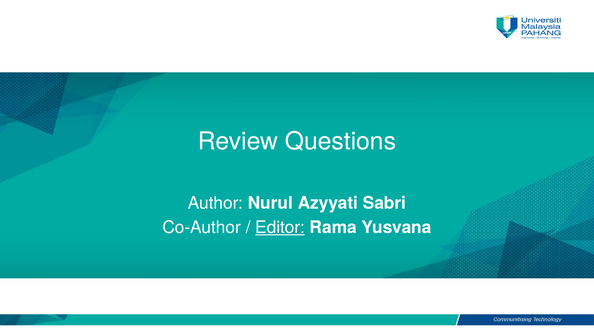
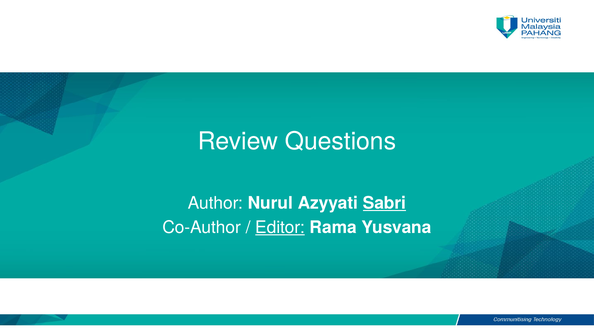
Sabri underline: none -> present
